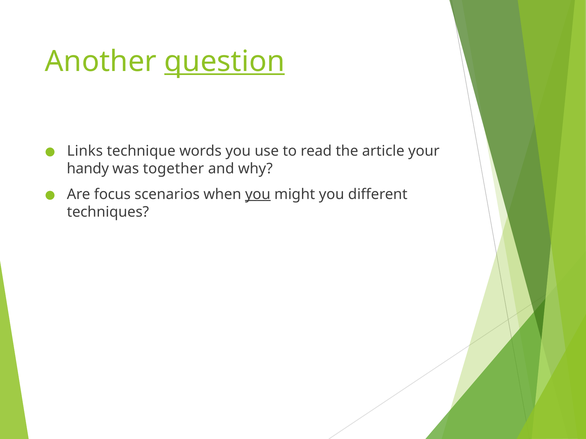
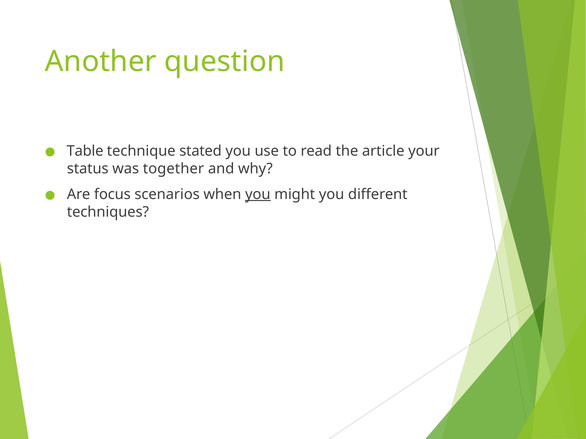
question underline: present -> none
Links: Links -> Table
words: words -> stated
handy: handy -> status
